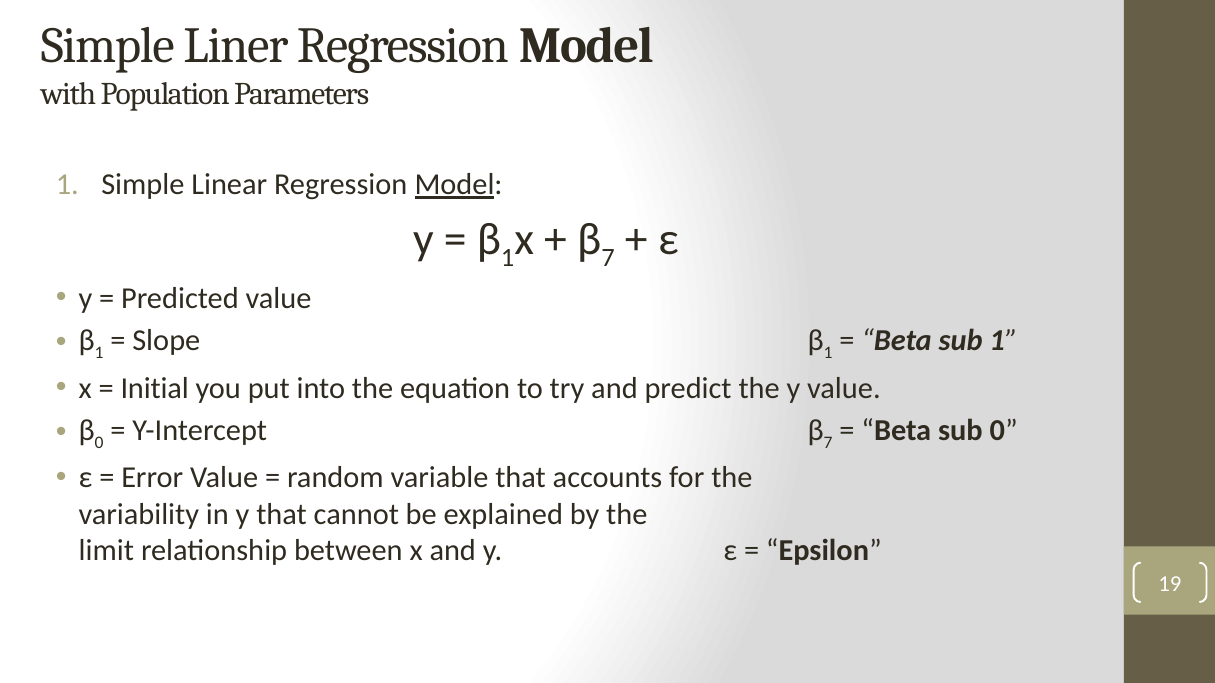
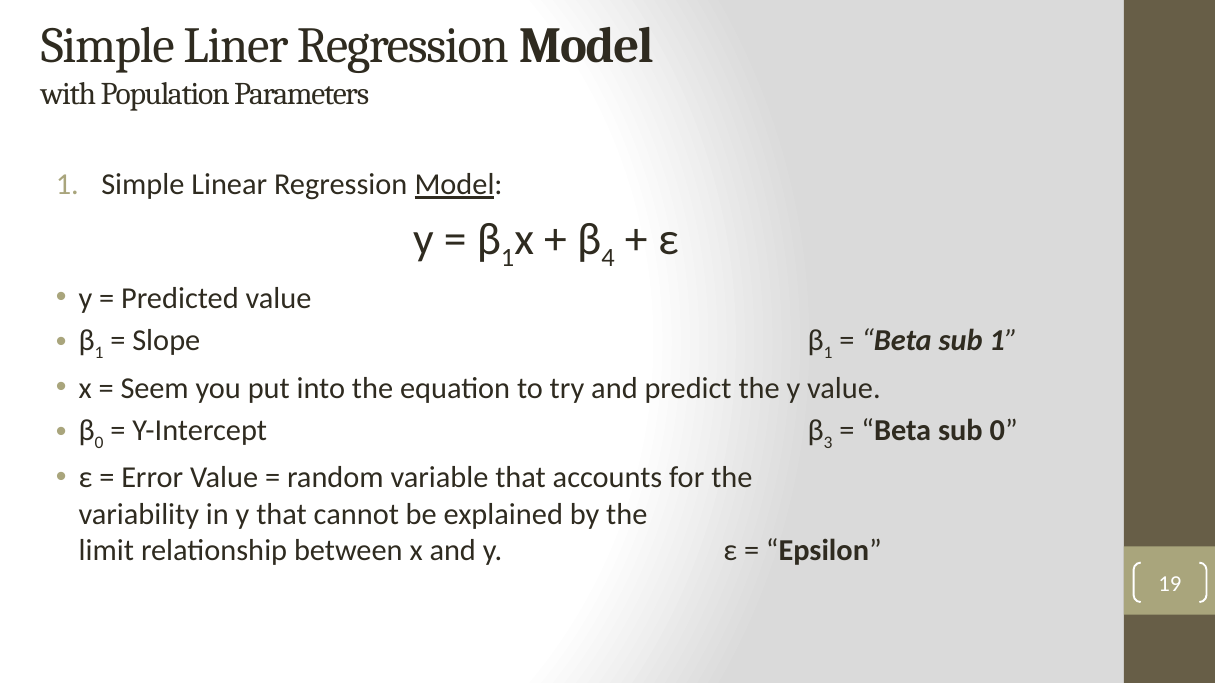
7 at (608, 258): 7 -> 4
Initial: Initial -> Seem
7 at (828, 443): 7 -> 3
